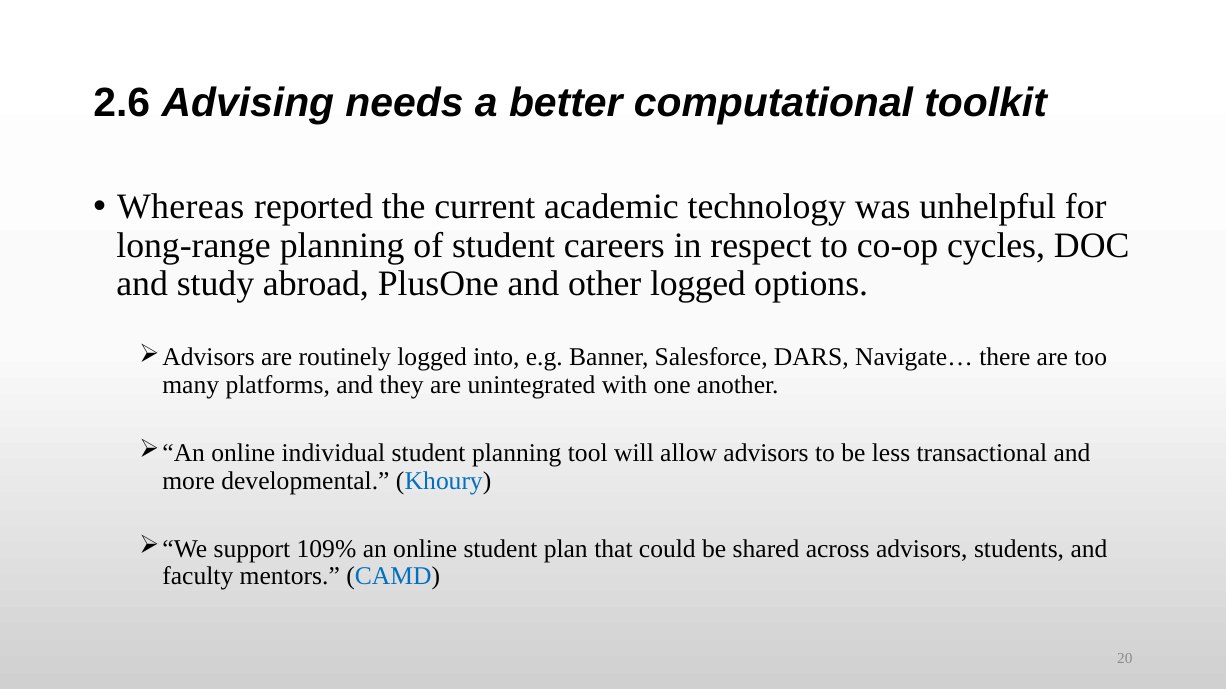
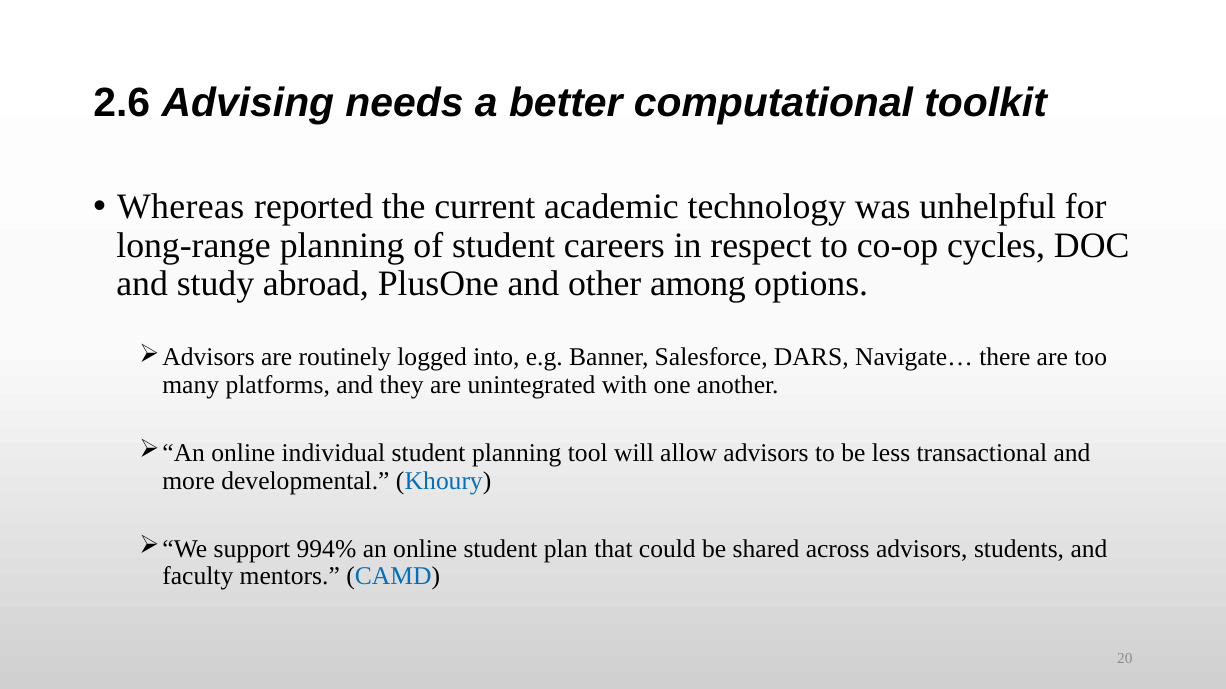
other logged: logged -> among
109%: 109% -> 994%
